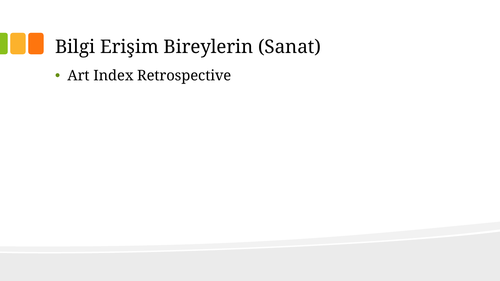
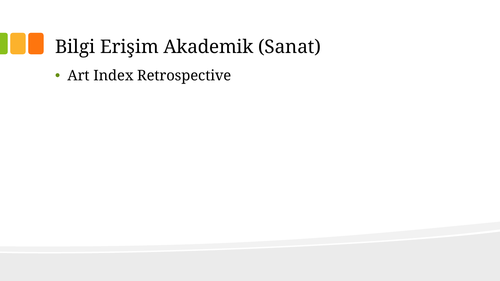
Bireylerin: Bireylerin -> Akademik
